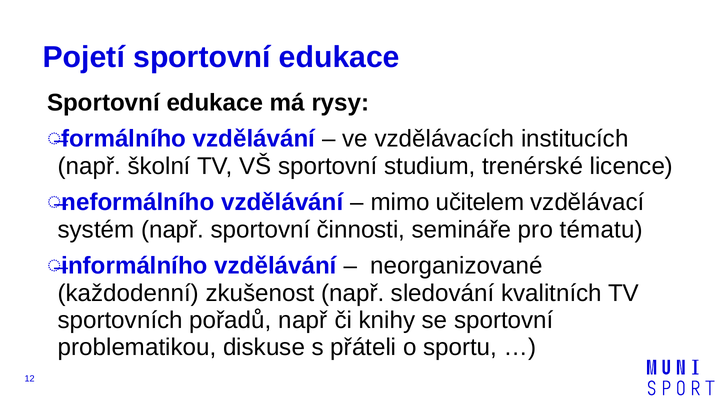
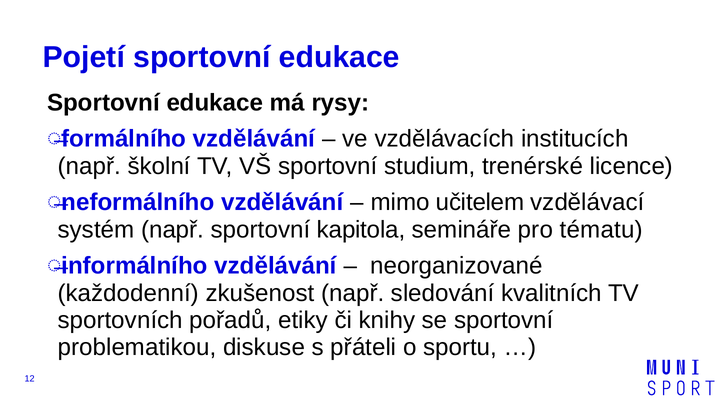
činnosti: činnosti -> kapitola
pořadů např: např -> etiky
